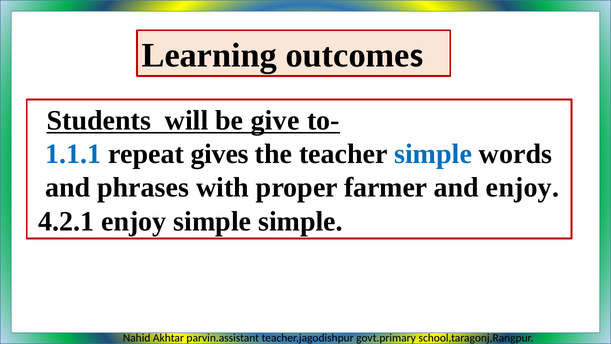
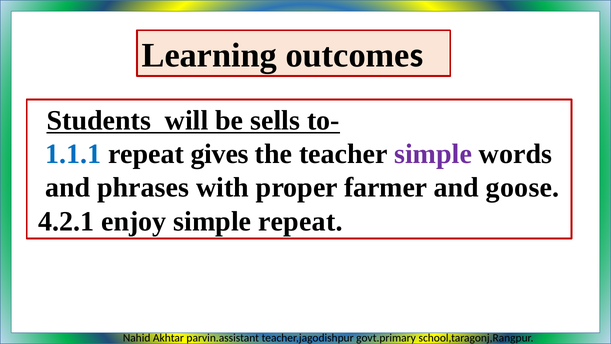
give: give -> sells
simple at (433, 154) colour: blue -> purple
and enjoy: enjoy -> goose
simple simple: simple -> repeat
